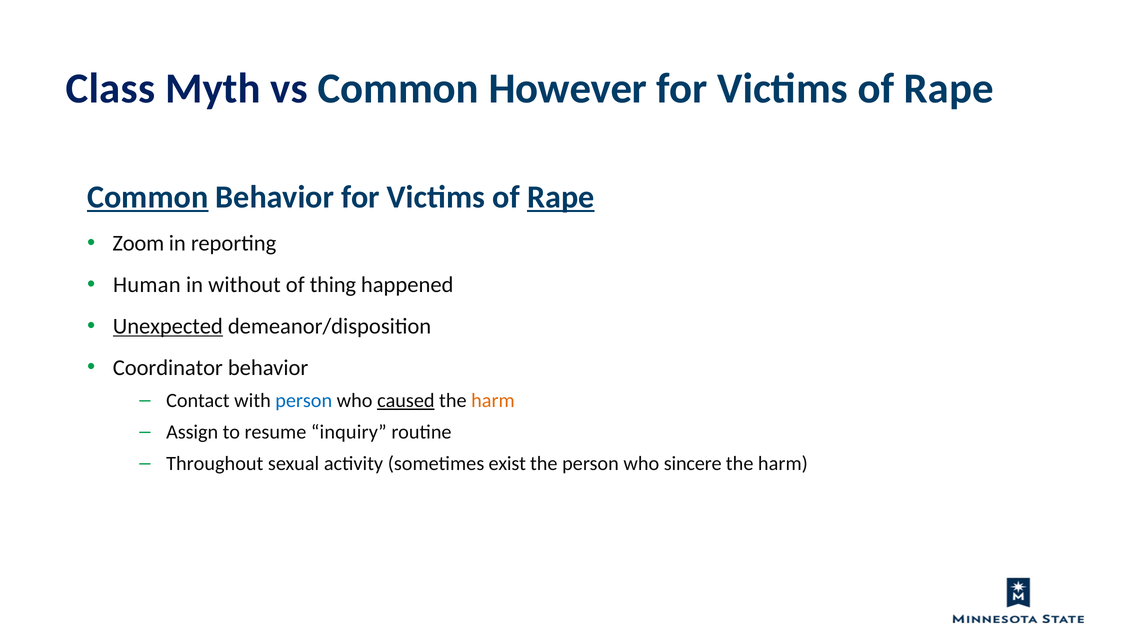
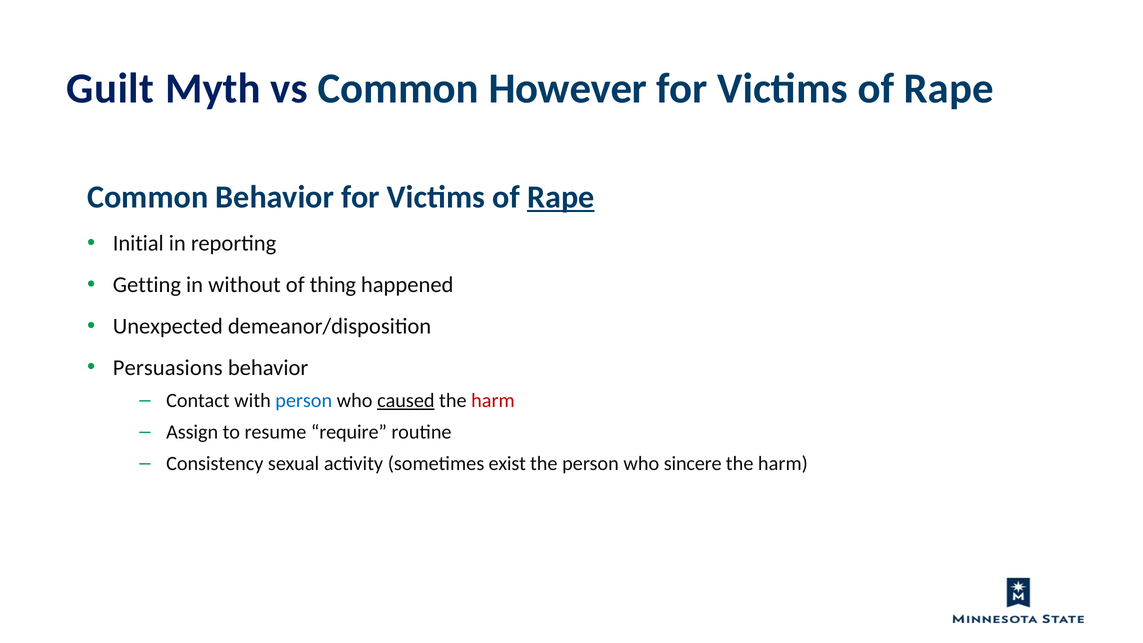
Class: Class -> Guilt
Common at (148, 197) underline: present -> none
Zoom: Zoom -> Initial
Human: Human -> Getting
Unexpected underline: present -> none
Coordinator: Coordinator -> Persuasions
harm at (493, 400) colour: orange -> red
inquiry: inquiry -> require
Throughout: Throughout -> Consistency
